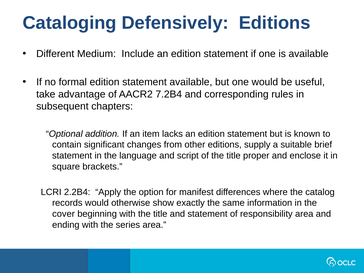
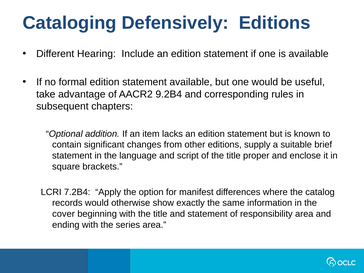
Medium: Medium -> Hearing
7.2B4: 7.2B4 -> 9.2B4
2.2B4: 2.2B4 -> 7.2B4
